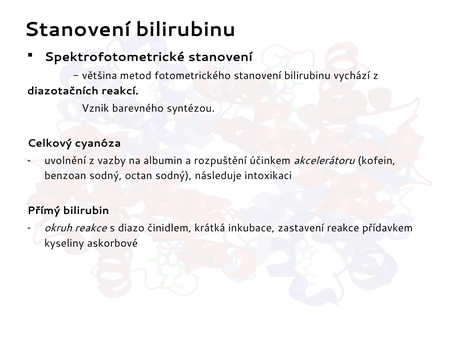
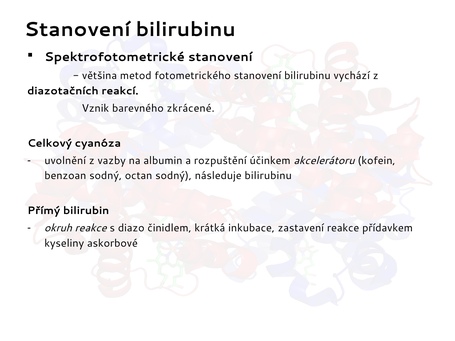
syntézou: syntézou -> zkrácené
následuje intoxikaci: intoxikaci -> bilirubinu
